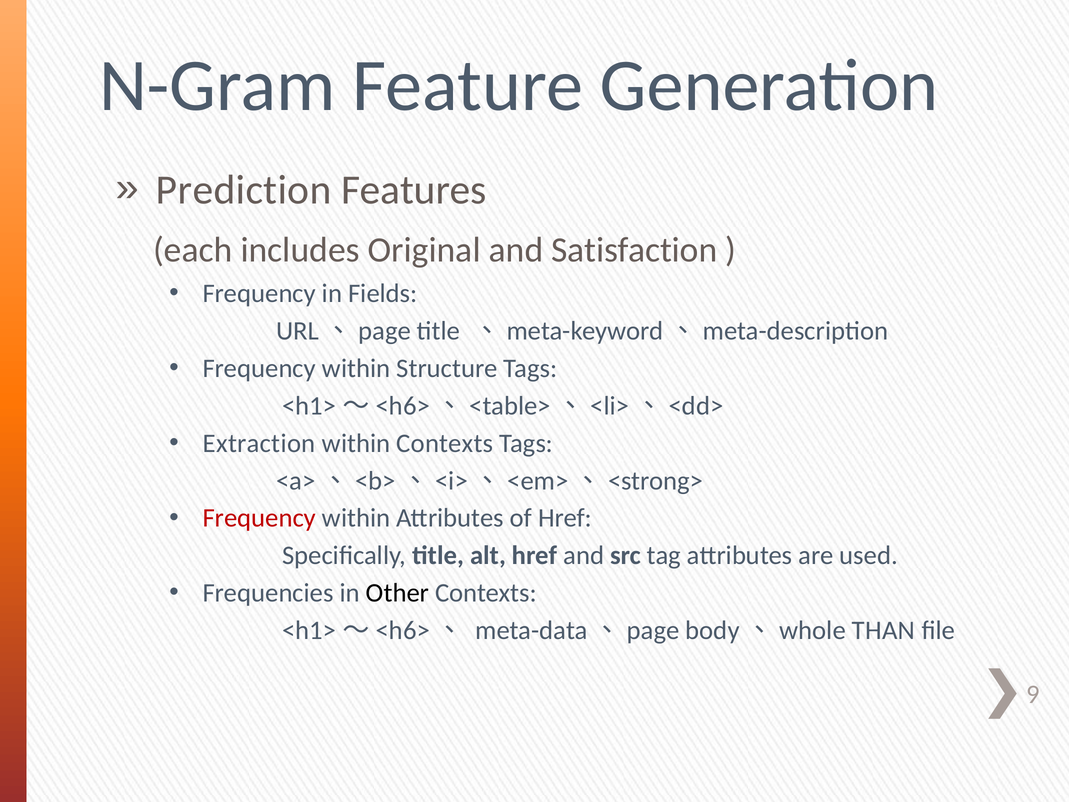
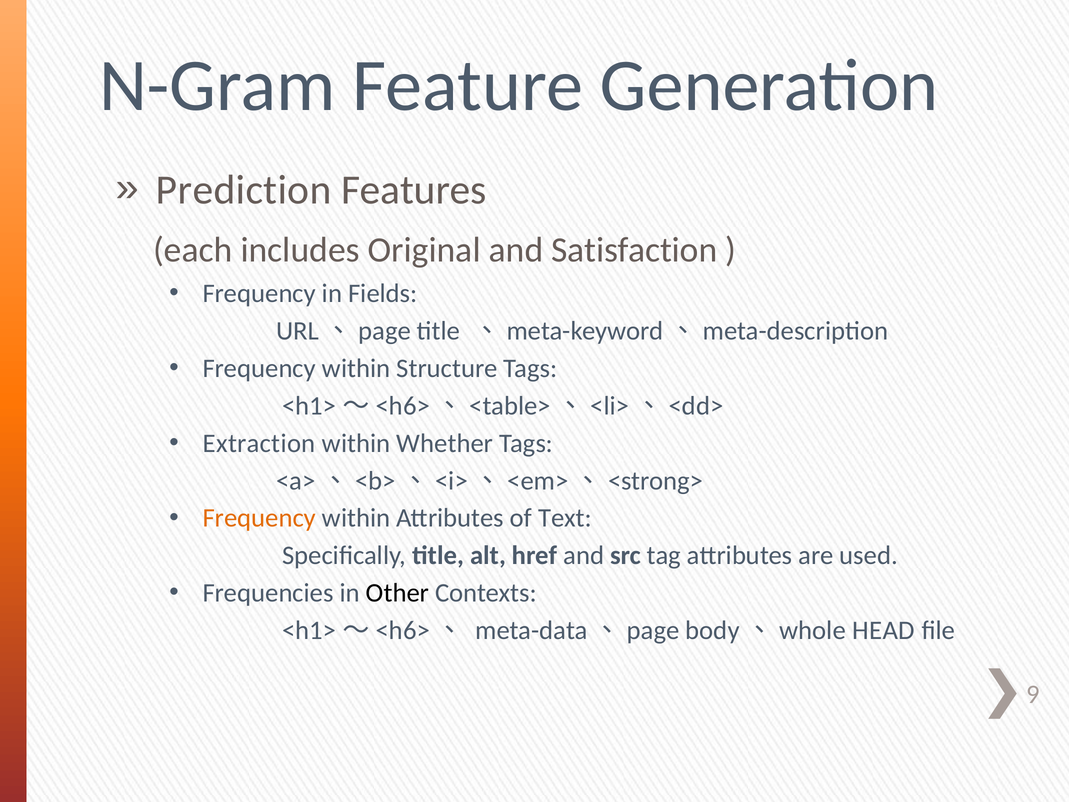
within Contexts: Contexts -> Whether
Frequency at (259, 518) colour: red -> orange
of Href: Href -> Text
THAN: THAN -> HEAD
